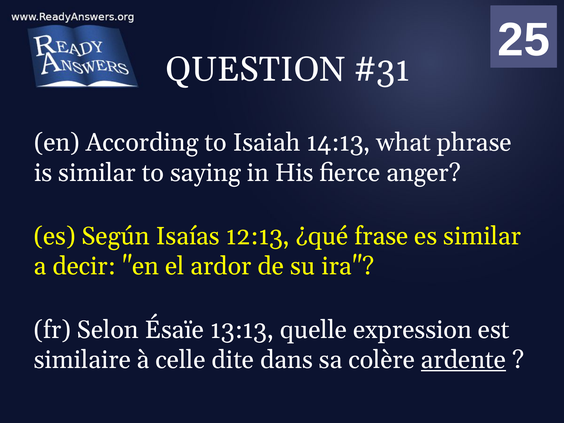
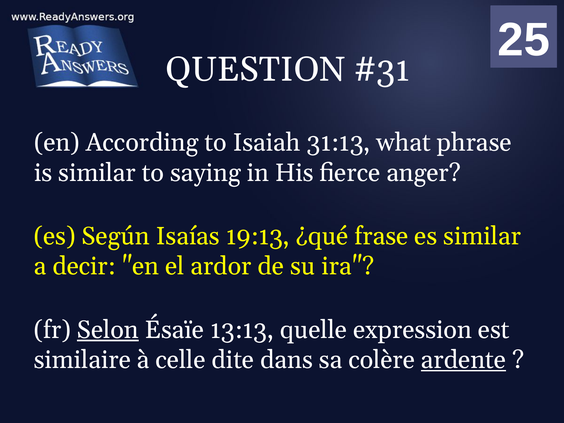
14:13: 14:13 -> 31:13
12:13: 12:13 -> 19:13
Selon underline: none -> present
